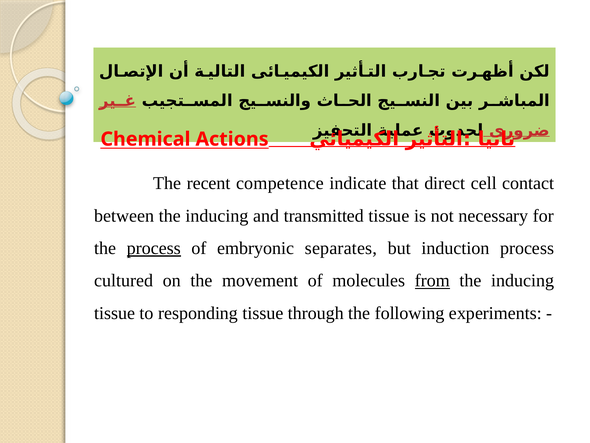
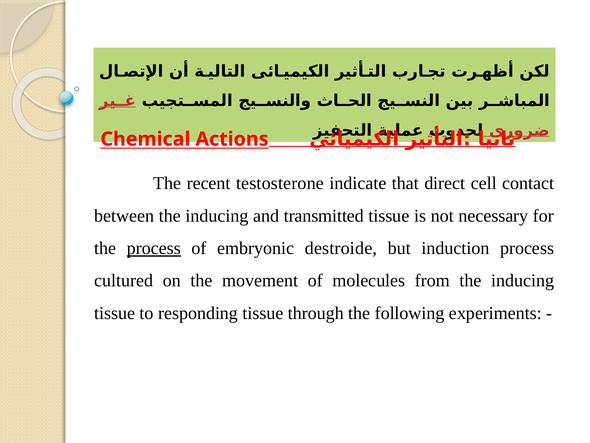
competence: competence -> testosterone
separates: separates -> destroide
from underline: present -> none
